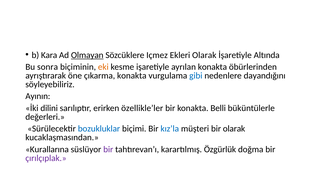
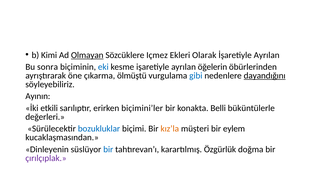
Kara: Kara -> Kimi
İşaretiyle Altında: Altında -> Ayrılan
eki colour: orange -> blue
ayrılan konakta: konakta -> öğelerin
çıkarma konakta: konakta -> ölmüştü
dayandığını underline: none -> present
dilini: dilini -> etkili
özellikle’ler: özellikle’ler -> biçimini’ler
kız’la colour: blue -> orange
bir olarak: olarak -> eylem
Kurallarına: Kurallarına -> Dinleyenin
bir at (108, 150) colour: purple -> blue
